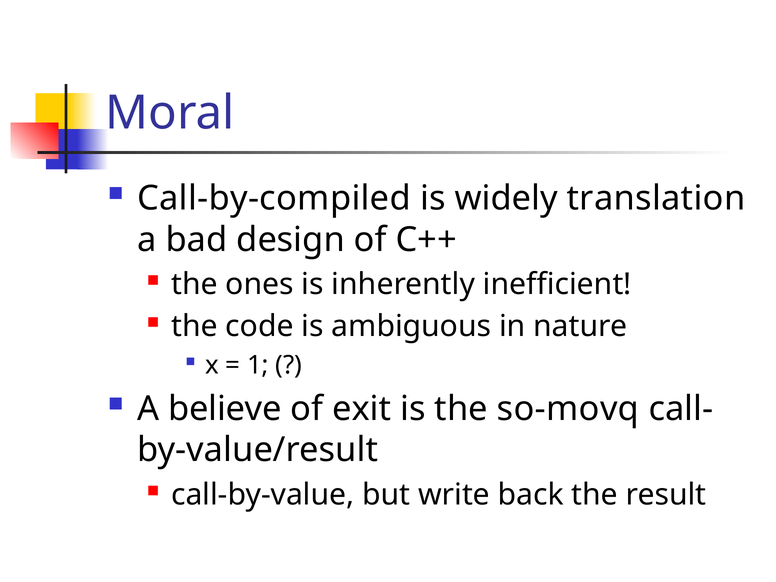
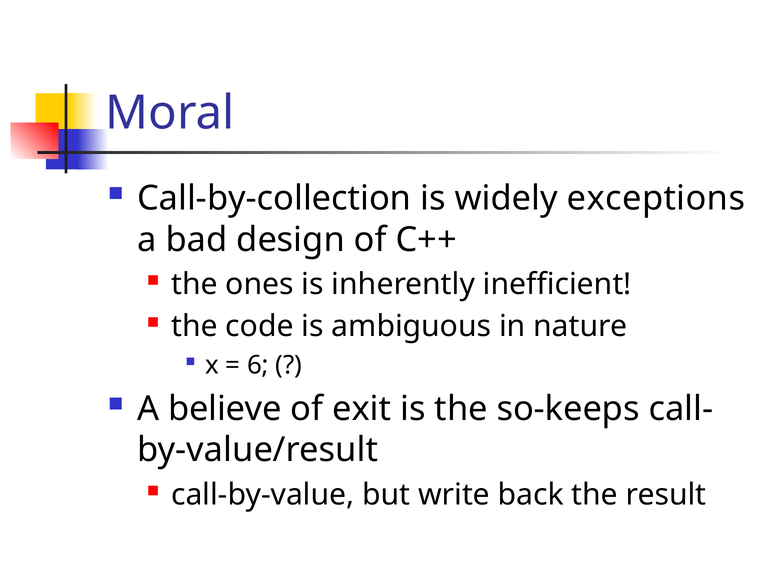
Call-by-compiled: Call-by-compiled -> Call-by-collection
translation: translation -> exceptions
1: 1 -> 6
so-movq: so-movq -> so-keeps
